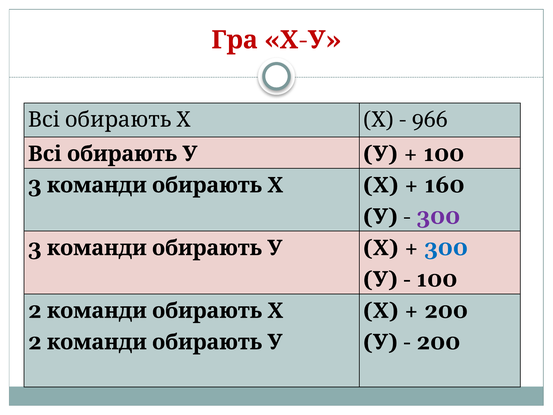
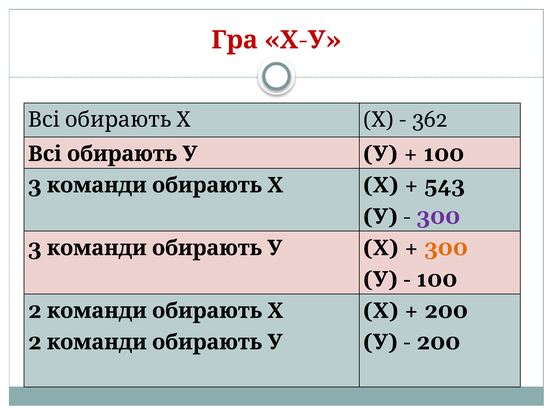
966: 966 -> 362
160: 160 -> 543
300 at (446, 248) colour: blue -> orange
